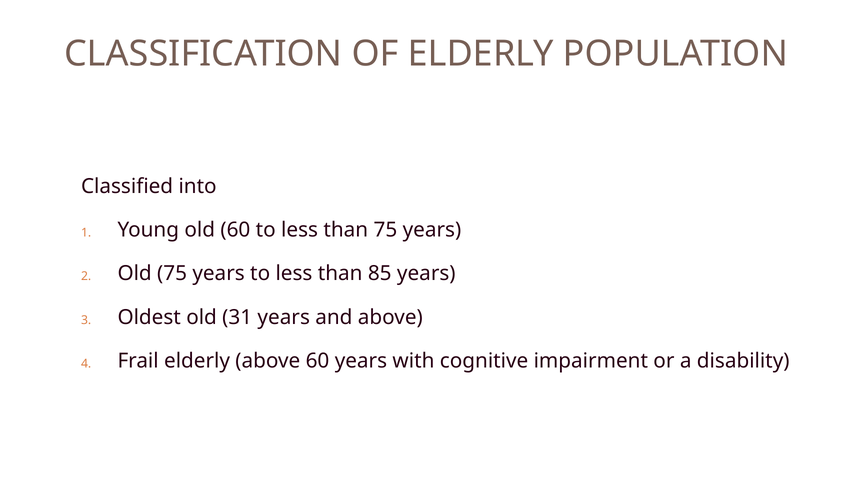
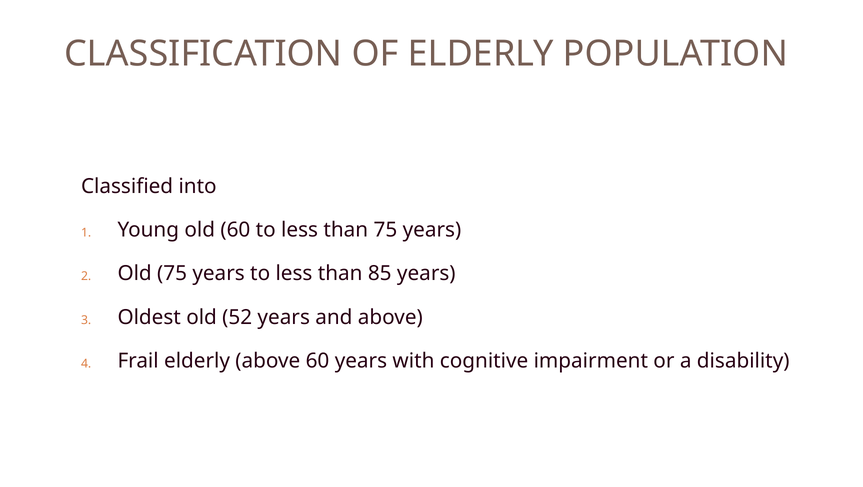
31: 31 -> 52
